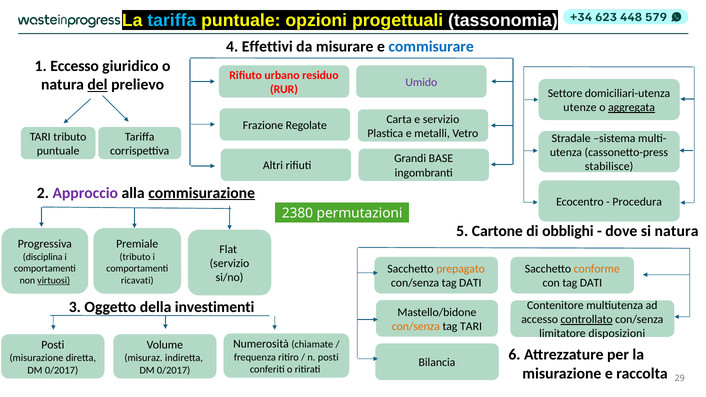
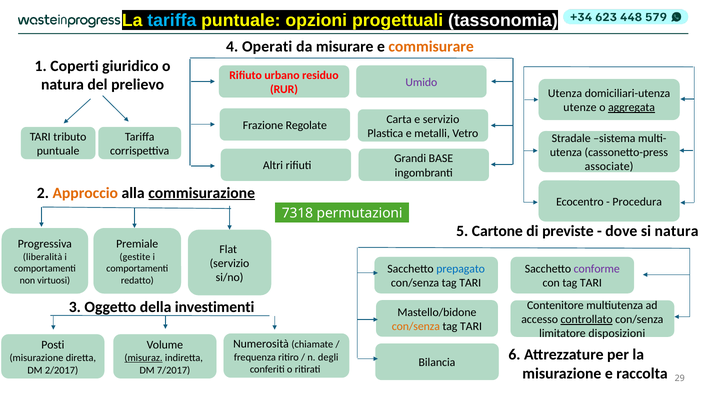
Effettivi: Effettivi -> Operati
commisurare colour: blue -> orange
Eccesso: Eccesso -> Coperti
del underline: present -> none
Settore at (565, 93): Settore -> Utenza
stabilisce: stabilisce -> associate
Approccio colour: purple -> orange
2380: 2380 -> 7318
obblighi: obblighi -> previste
disciplina: disciplina -> liberalità
tributo at (135, 257): tributo -> gestite
prepagato colour: orange -> blue
conforme colour: orange -> purple
virtuosi underline: present -> none
ricavati: ricavati -> redatto
DATI at (470, 283): DATI -> TARI
con tag DATI: DATI -> TARI
n posti: posti -> degli
misuraz underline: none -> present
0/2017 at (62, 370): 0/2017 -> 2/2017
0/2017 at (174, 370): 0/2017 -> 7/2017
